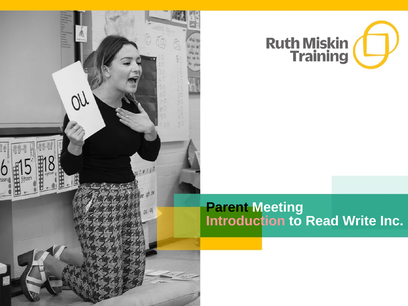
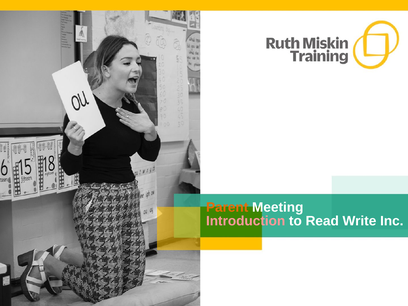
Parent colour: black -> orange
